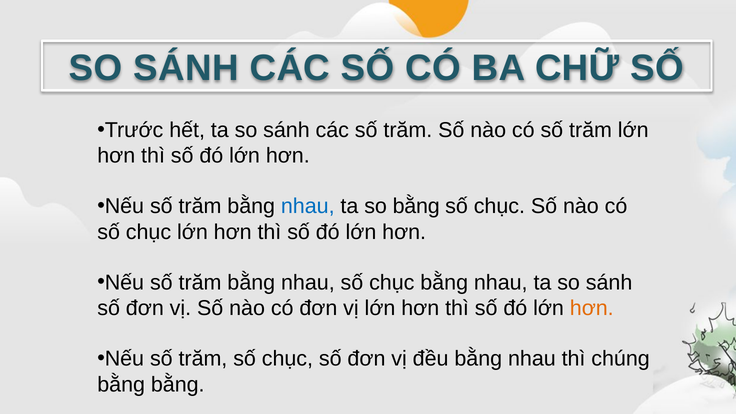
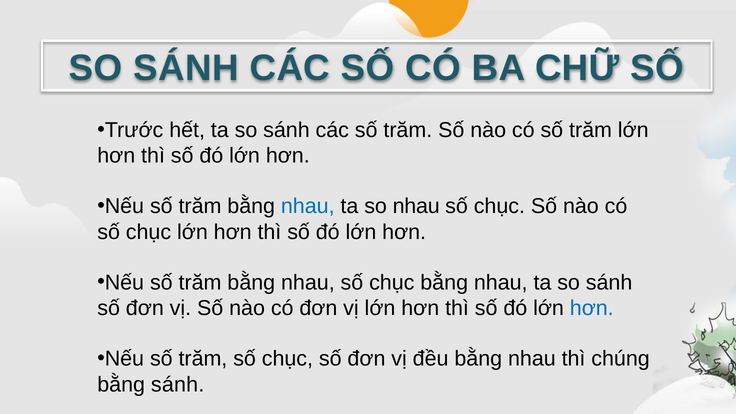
so bằng: bằng -> nhau
hơn at (592, 308) colour: orange -> blue
bằng bằng: bằng -> sánh
